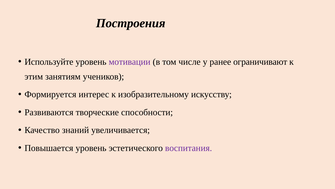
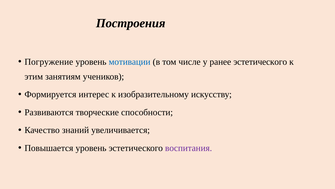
Используйте: Используйте -> Погружение
мотивации colour: purple -> blue
ранее ограничивают: ограничивают -> эстетического
